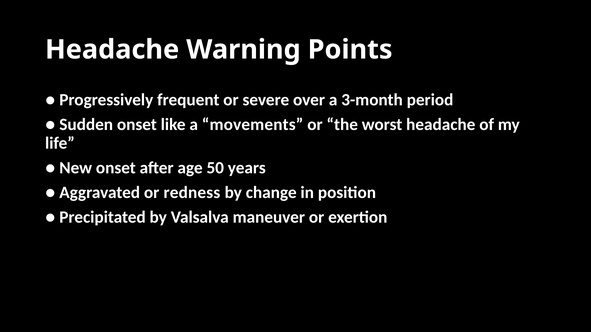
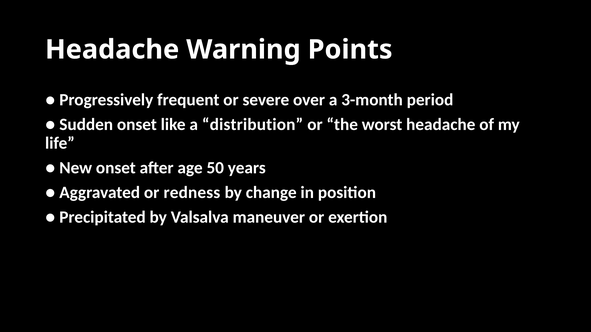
movements: movements -> distribution
